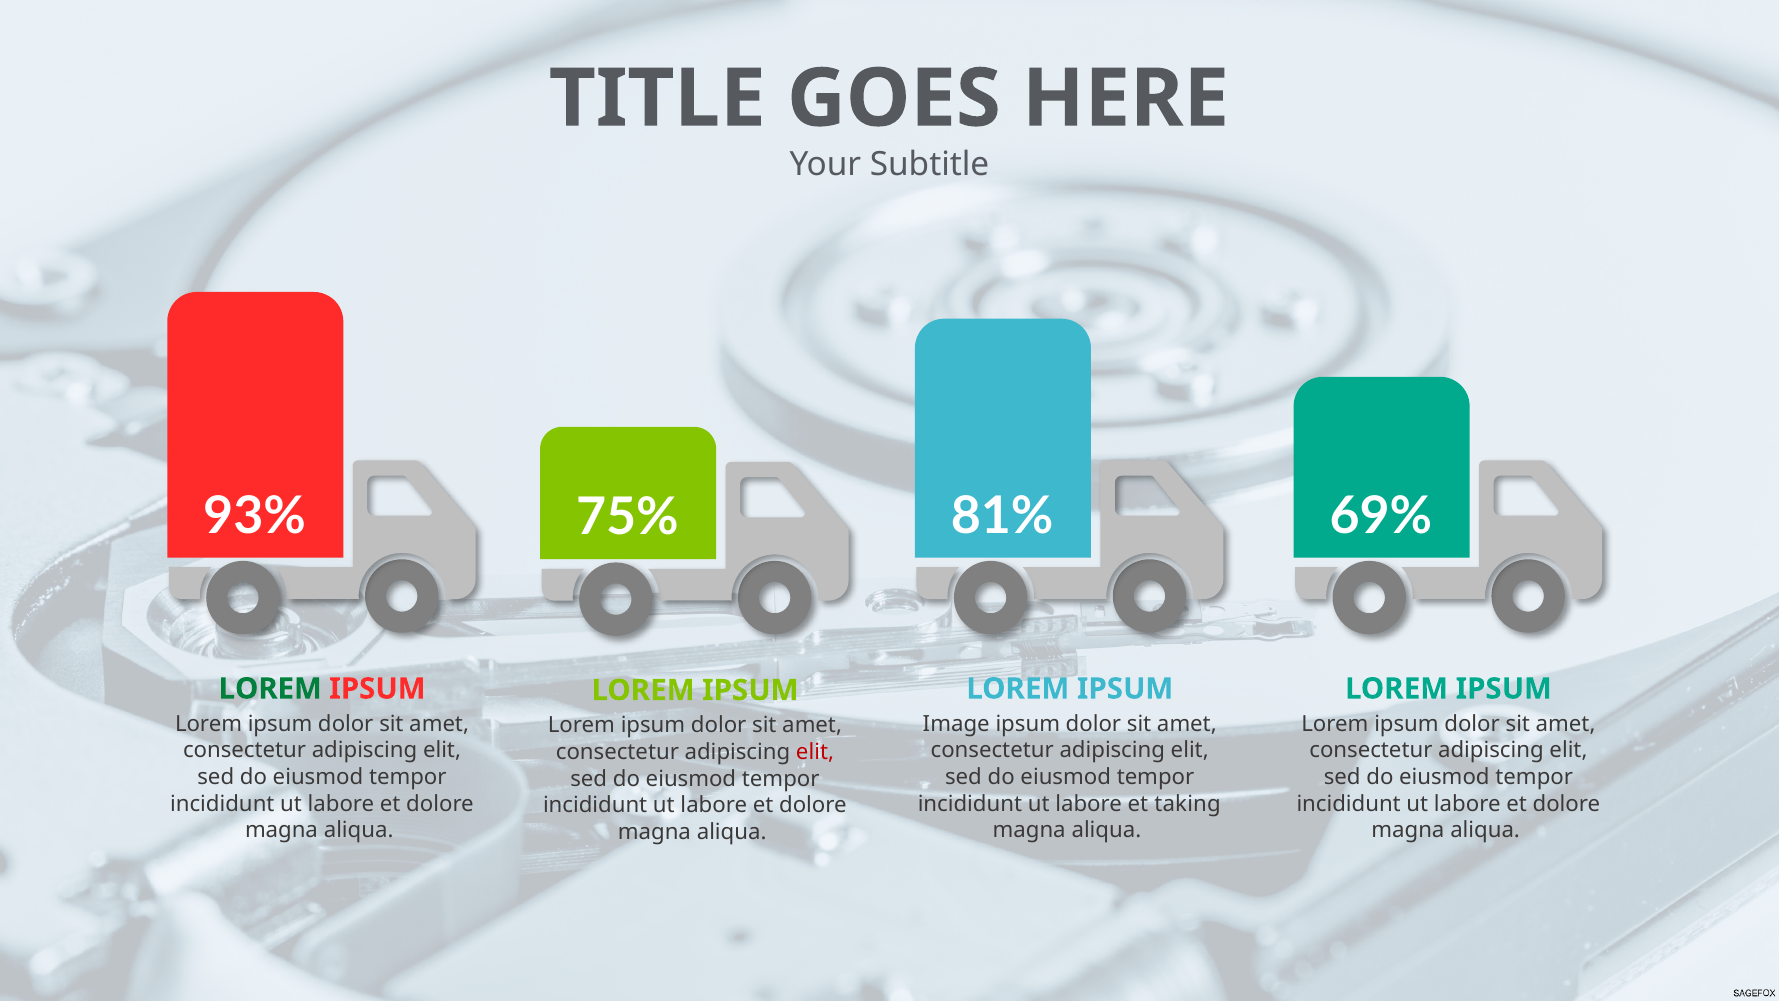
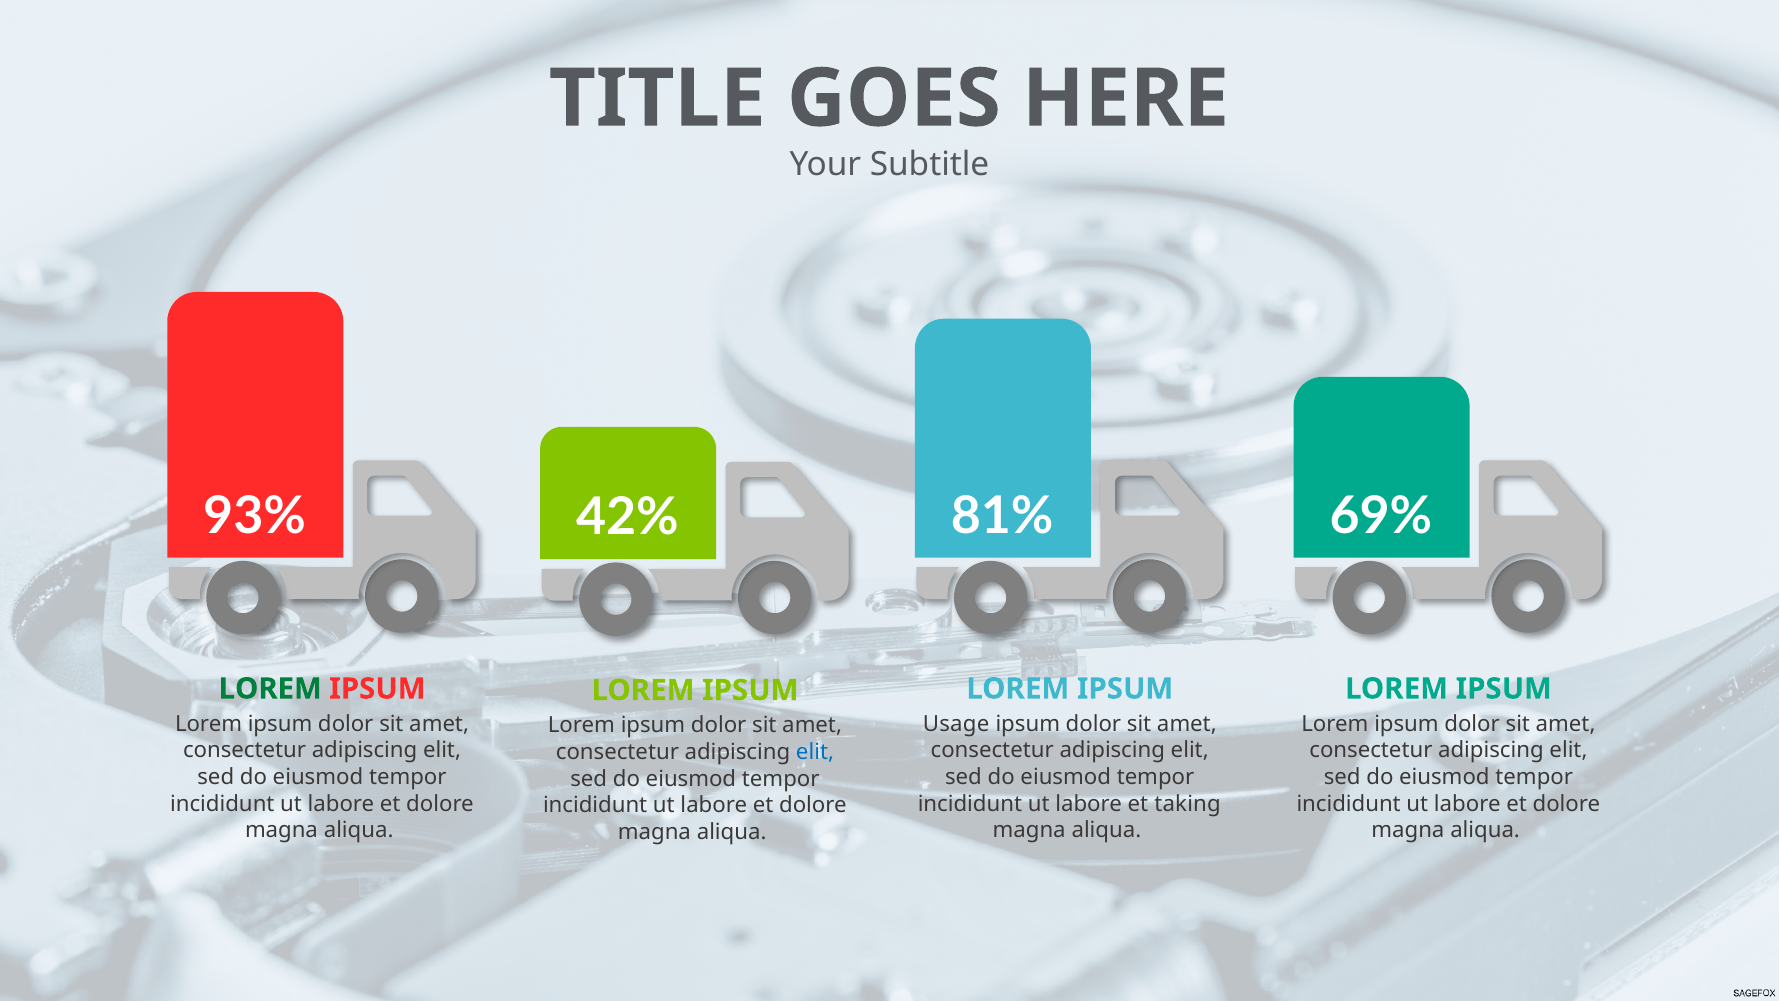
75%: 75% -> 42%
Image: Image -> Usage
elit at (815, 752) colour: red -> blue
